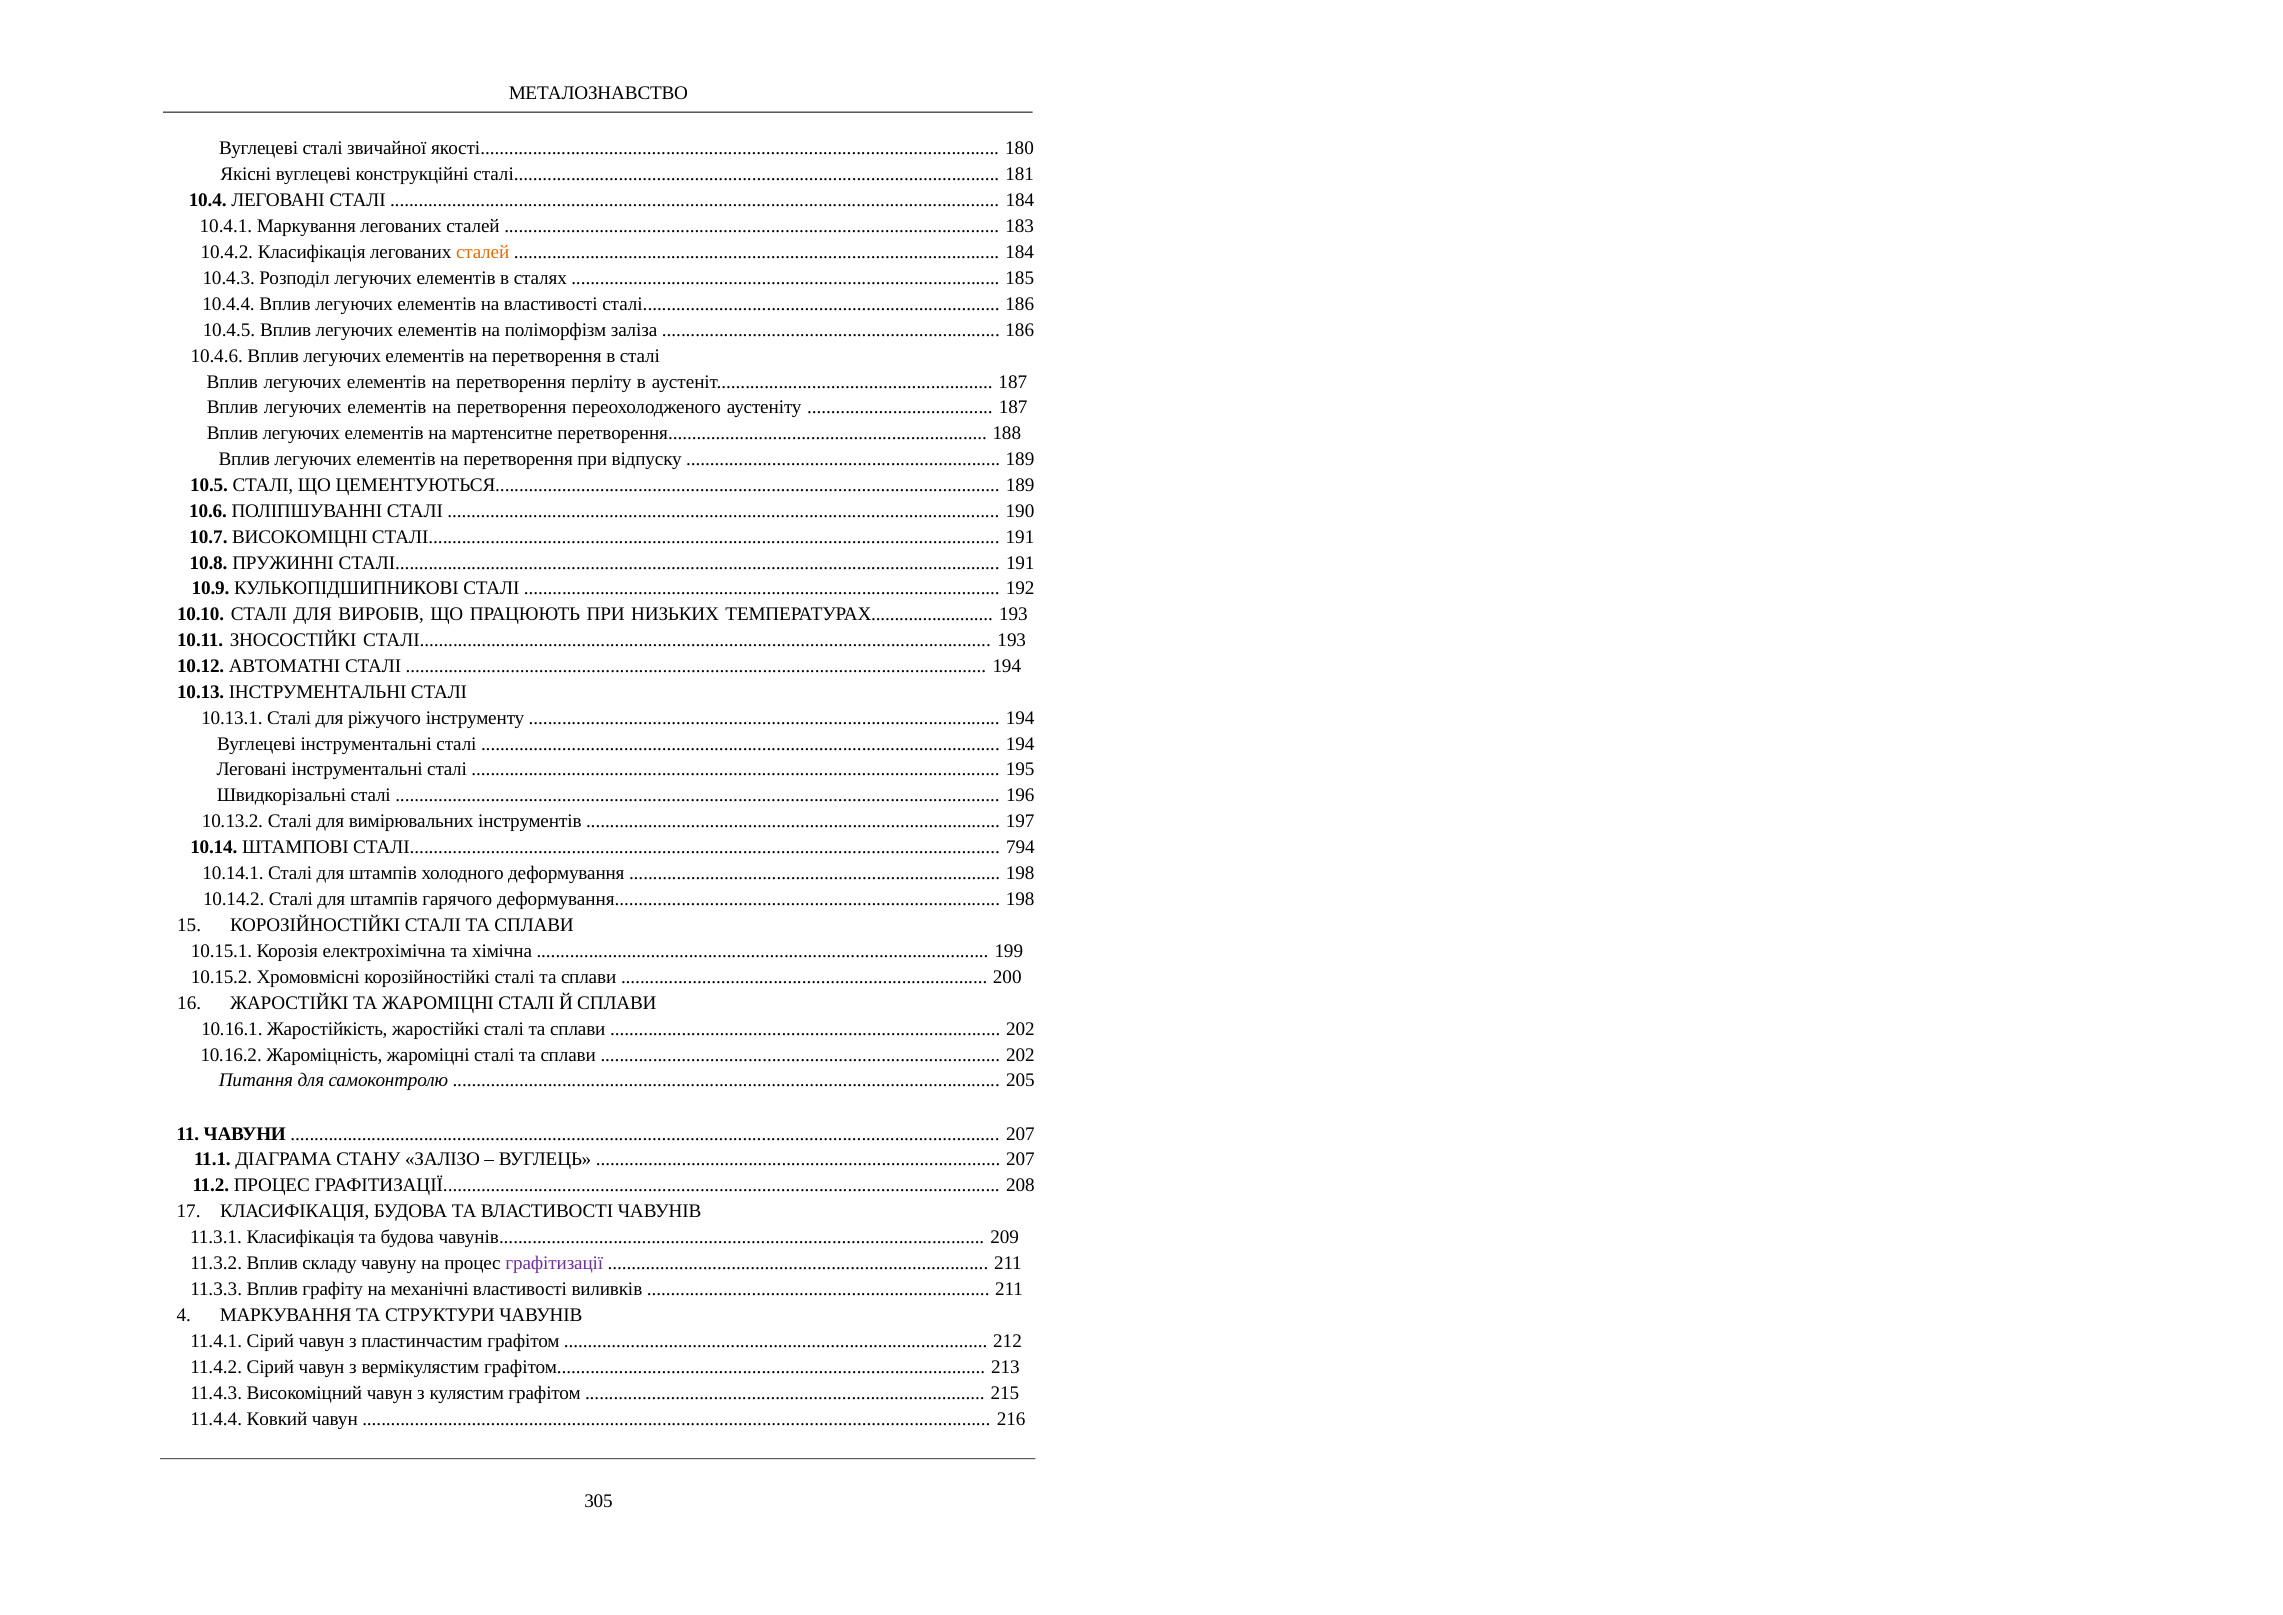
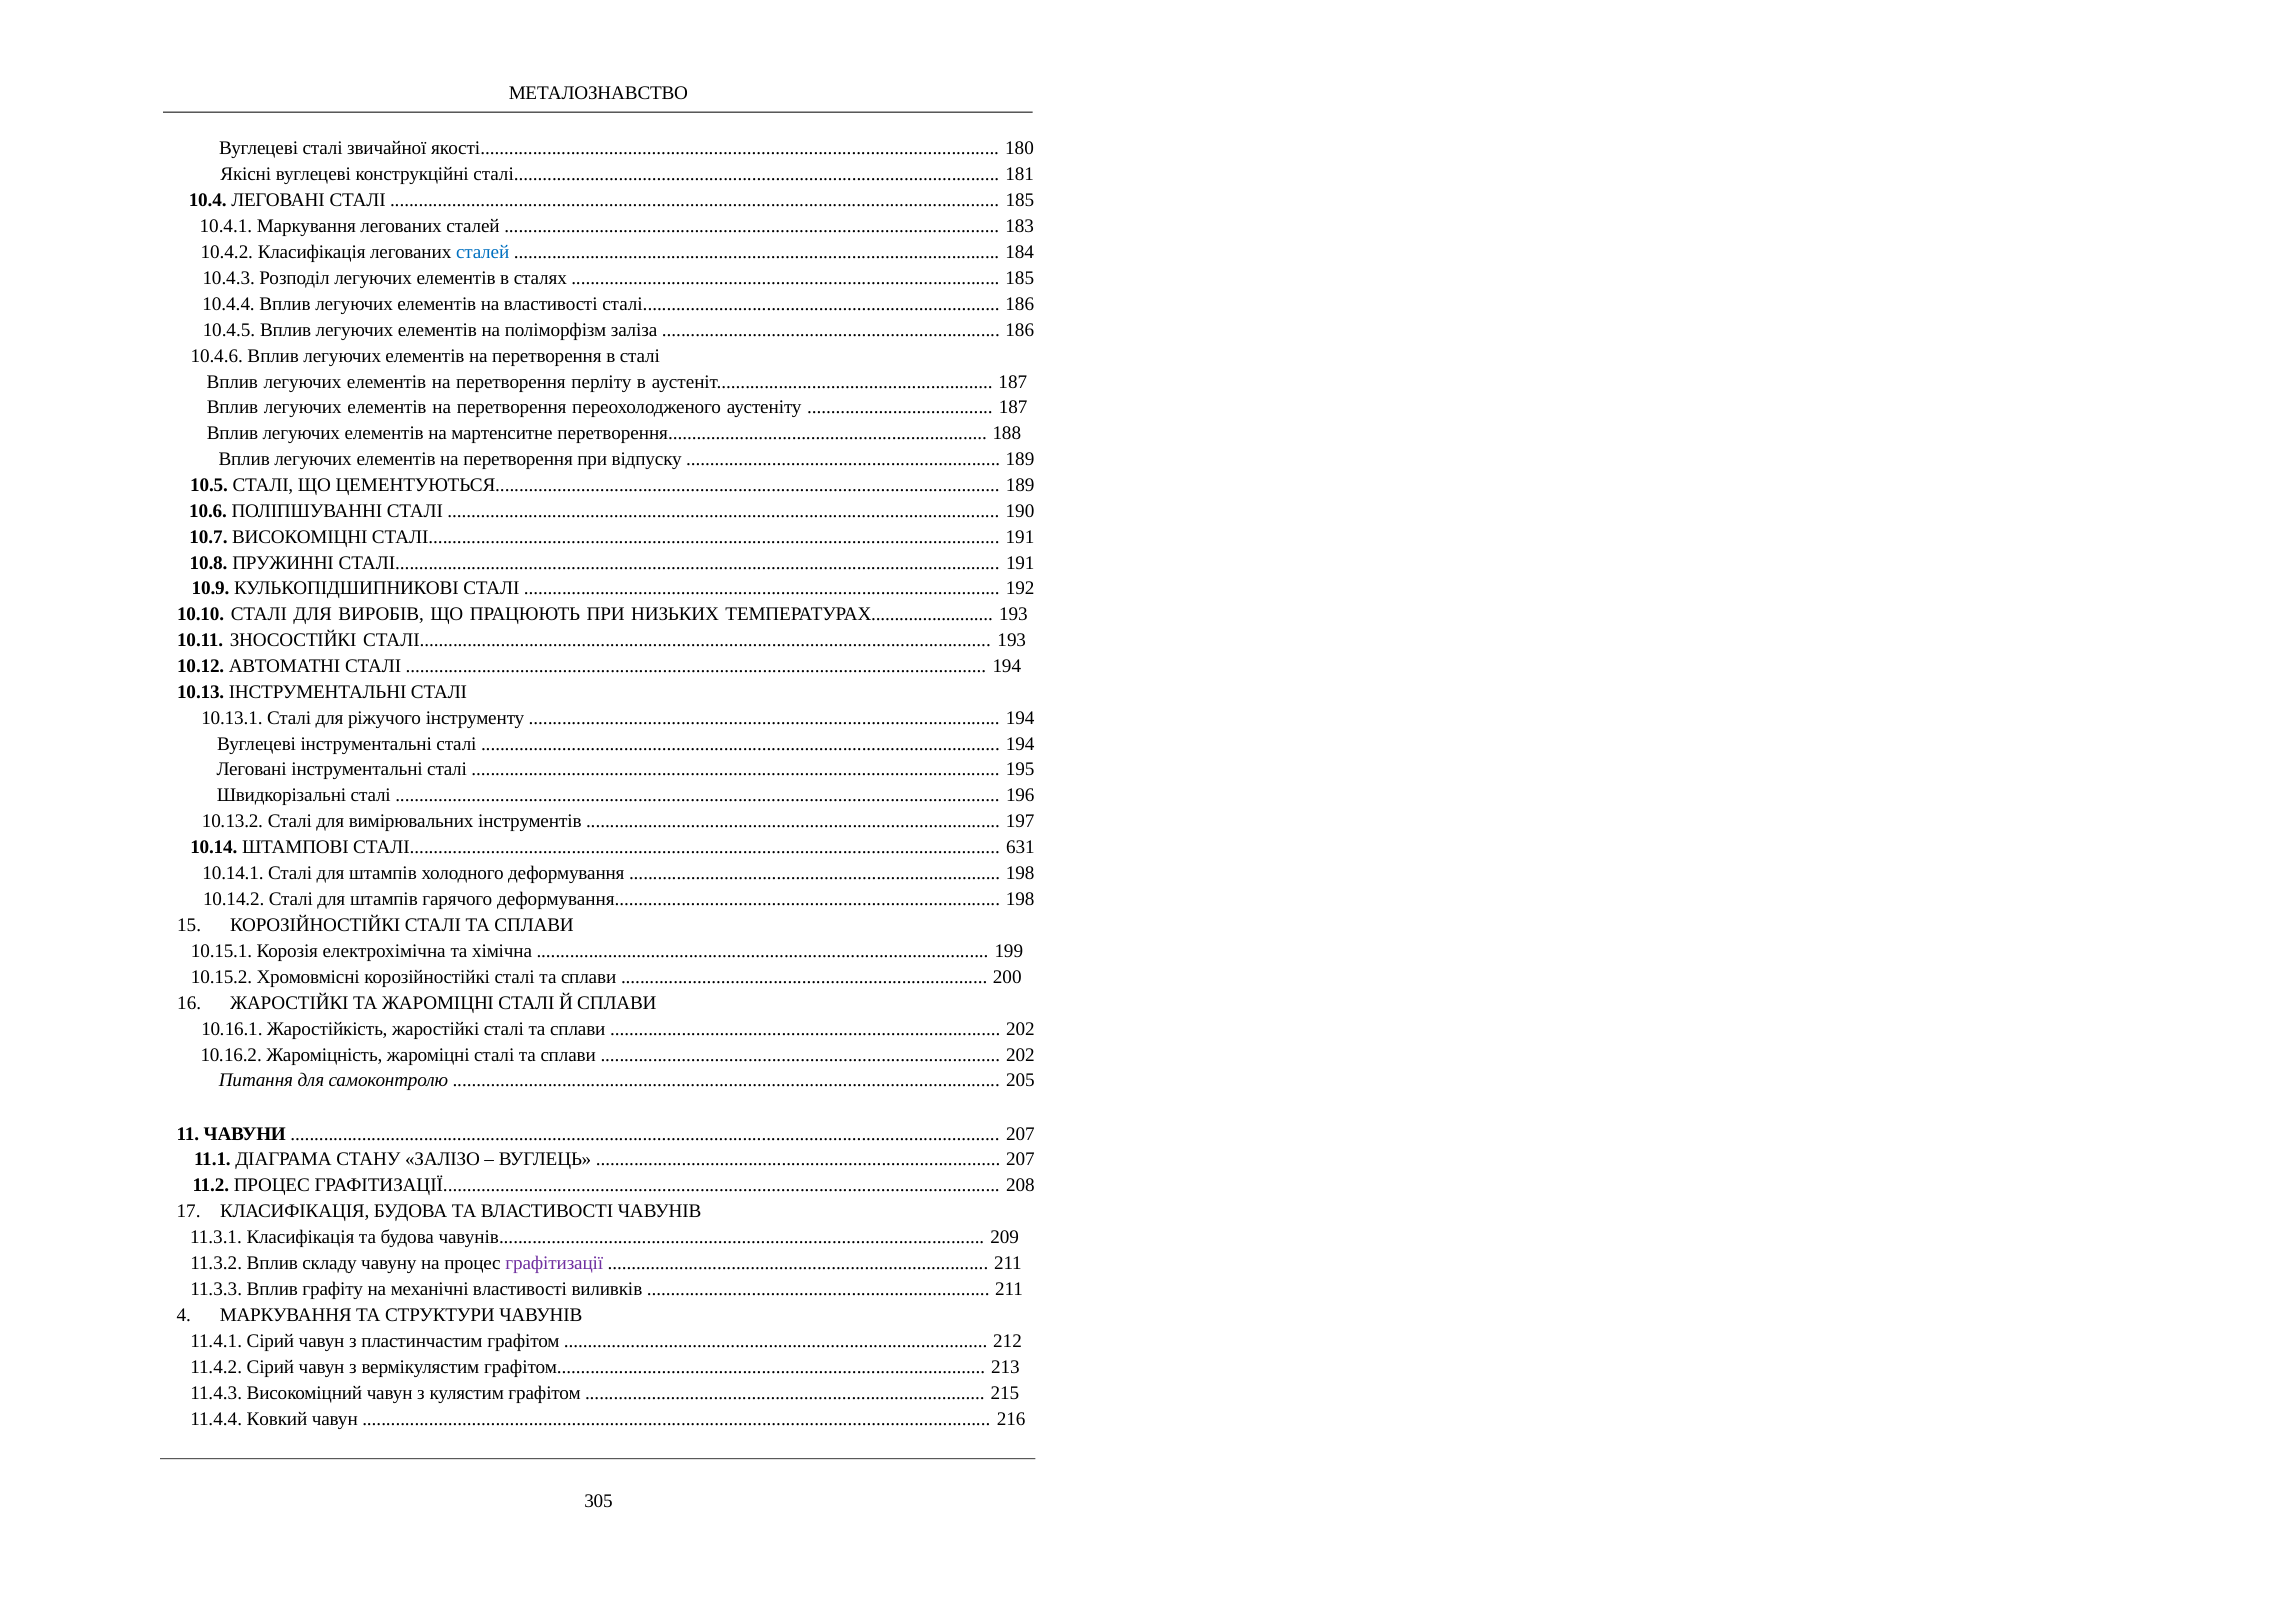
184 at (1020, 200): 184 -> 185
сталей at (483, 252) colour: orange -> blue
794: 794 -> 631
